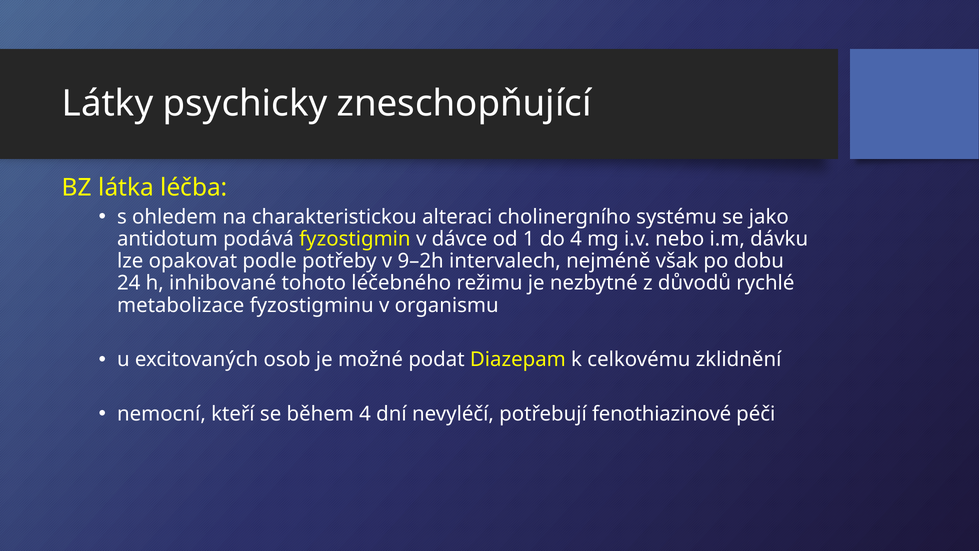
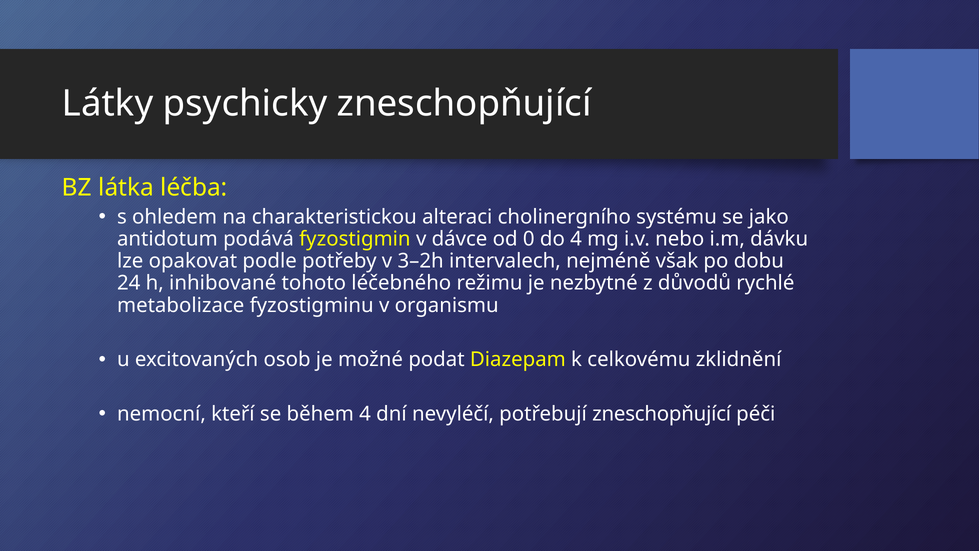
1: 1 -> 0
9–2h: 9–2h -> 3–2h
potřebují fenothiazinové: fenothiazinové -> zneschopňující
